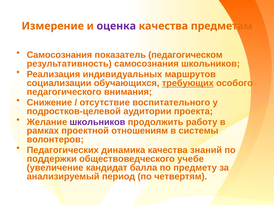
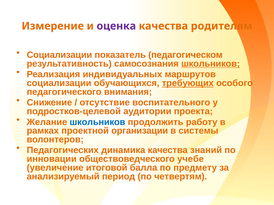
предметам: предметам -> родителям
Самосознания at (59, 55): Самосознания -> Социализации
школьников at (211, 64) underline: none -> present
школьников at (97, 122) colour: purple -> blue
отношениям: отношениям -> организации
поддержки: поддержки -> инновации
кандидат: кандидат -> итоговой
